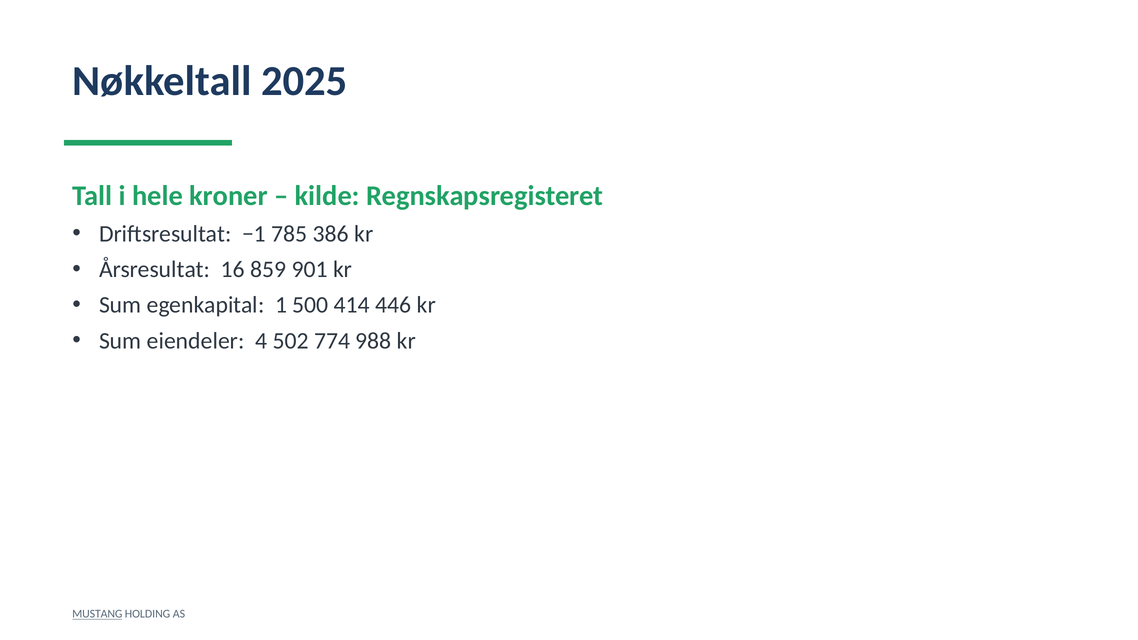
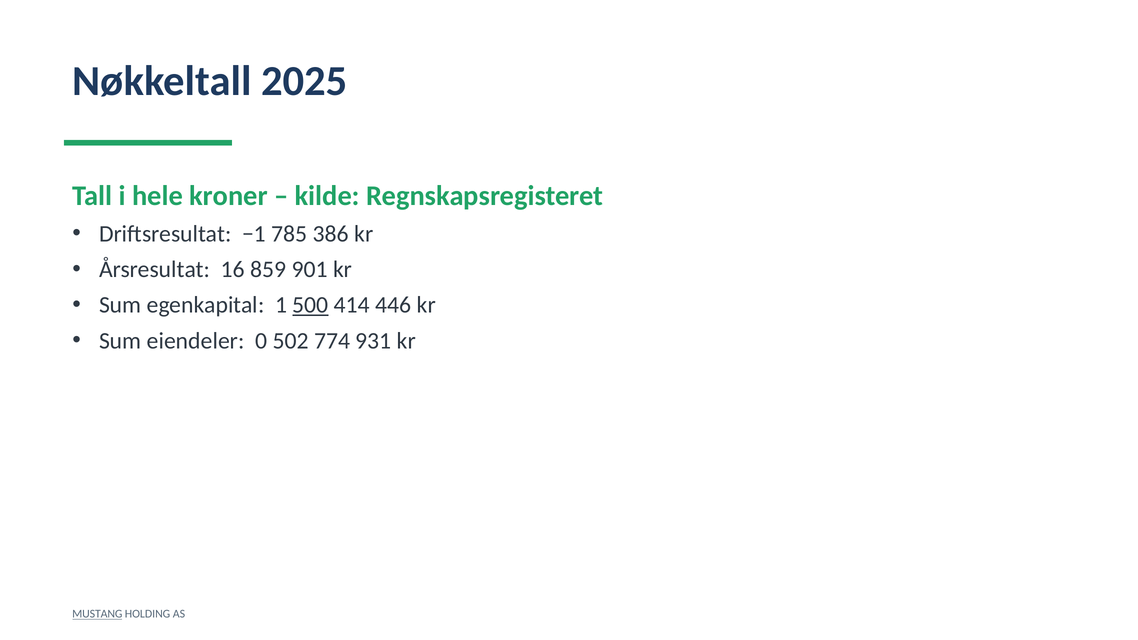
500 underline: none -> present
4: 4 -> 0
988: 988 -> 931
